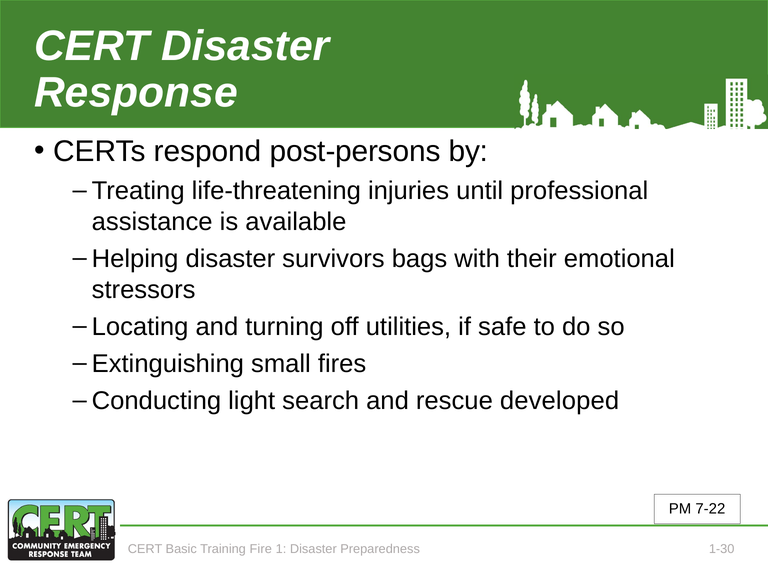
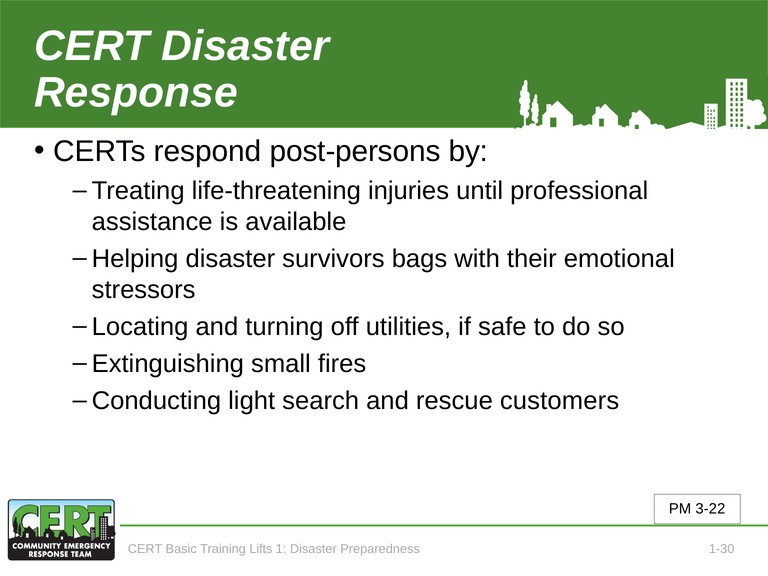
developed: developed -> customers
7-22: 7-22 -> 3-22
Fire: Fire -> Lifts
